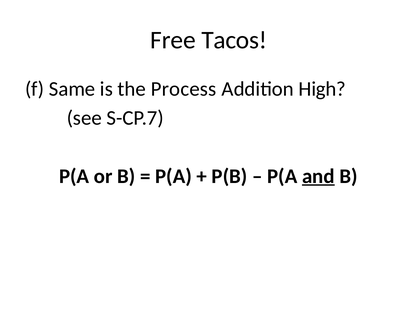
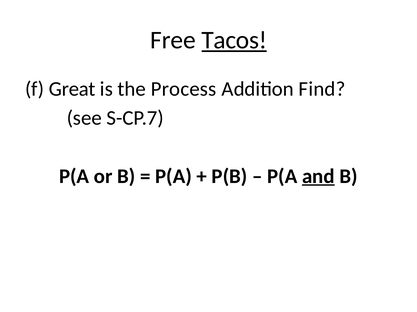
Tacos underline: none -> present
Same: Same -> Great
High: High -> Find
